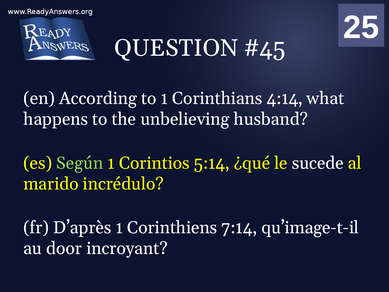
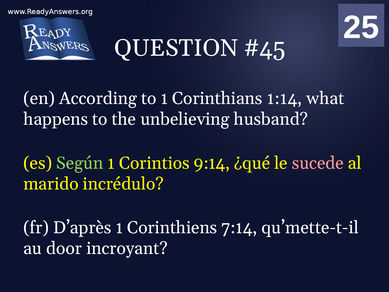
4:14: 4:14 -> 1:14
5:14: 5:14 -> 9:14
sucede colour: white -> pink
qu’image-t-il: qu’image-t-il -> qu’mette-t-il
